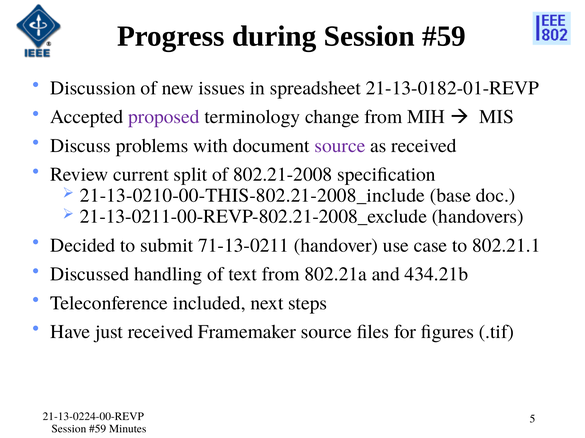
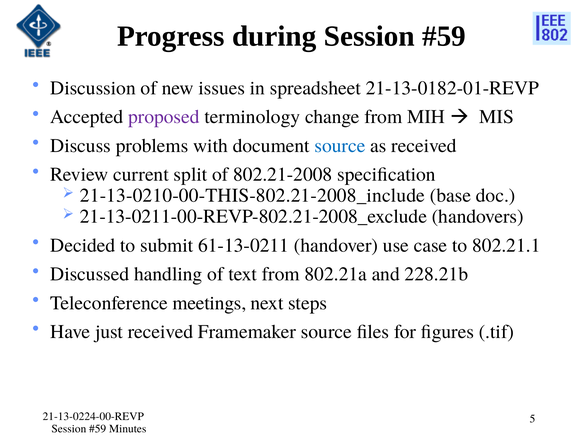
source at (340, 146) colour: purple -> blue
71-13-0211: 71-13-0211 -> 61-13-0211
434.21b: 434.21b -> 228.21b
included: included -> meetings
